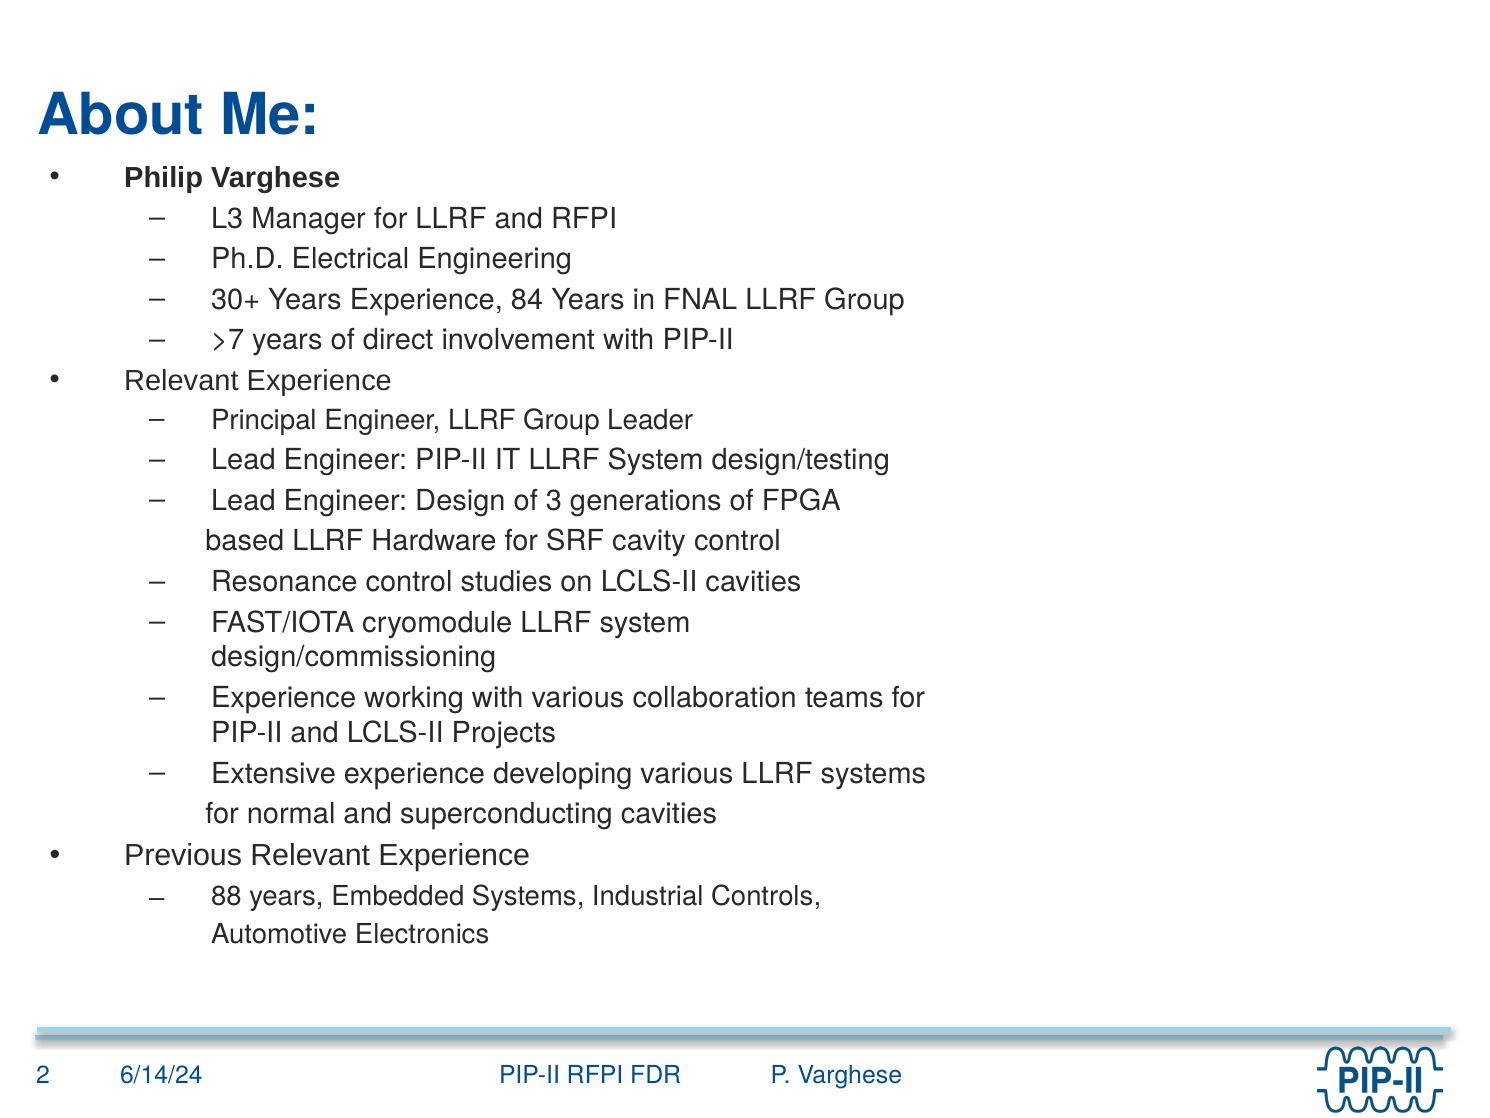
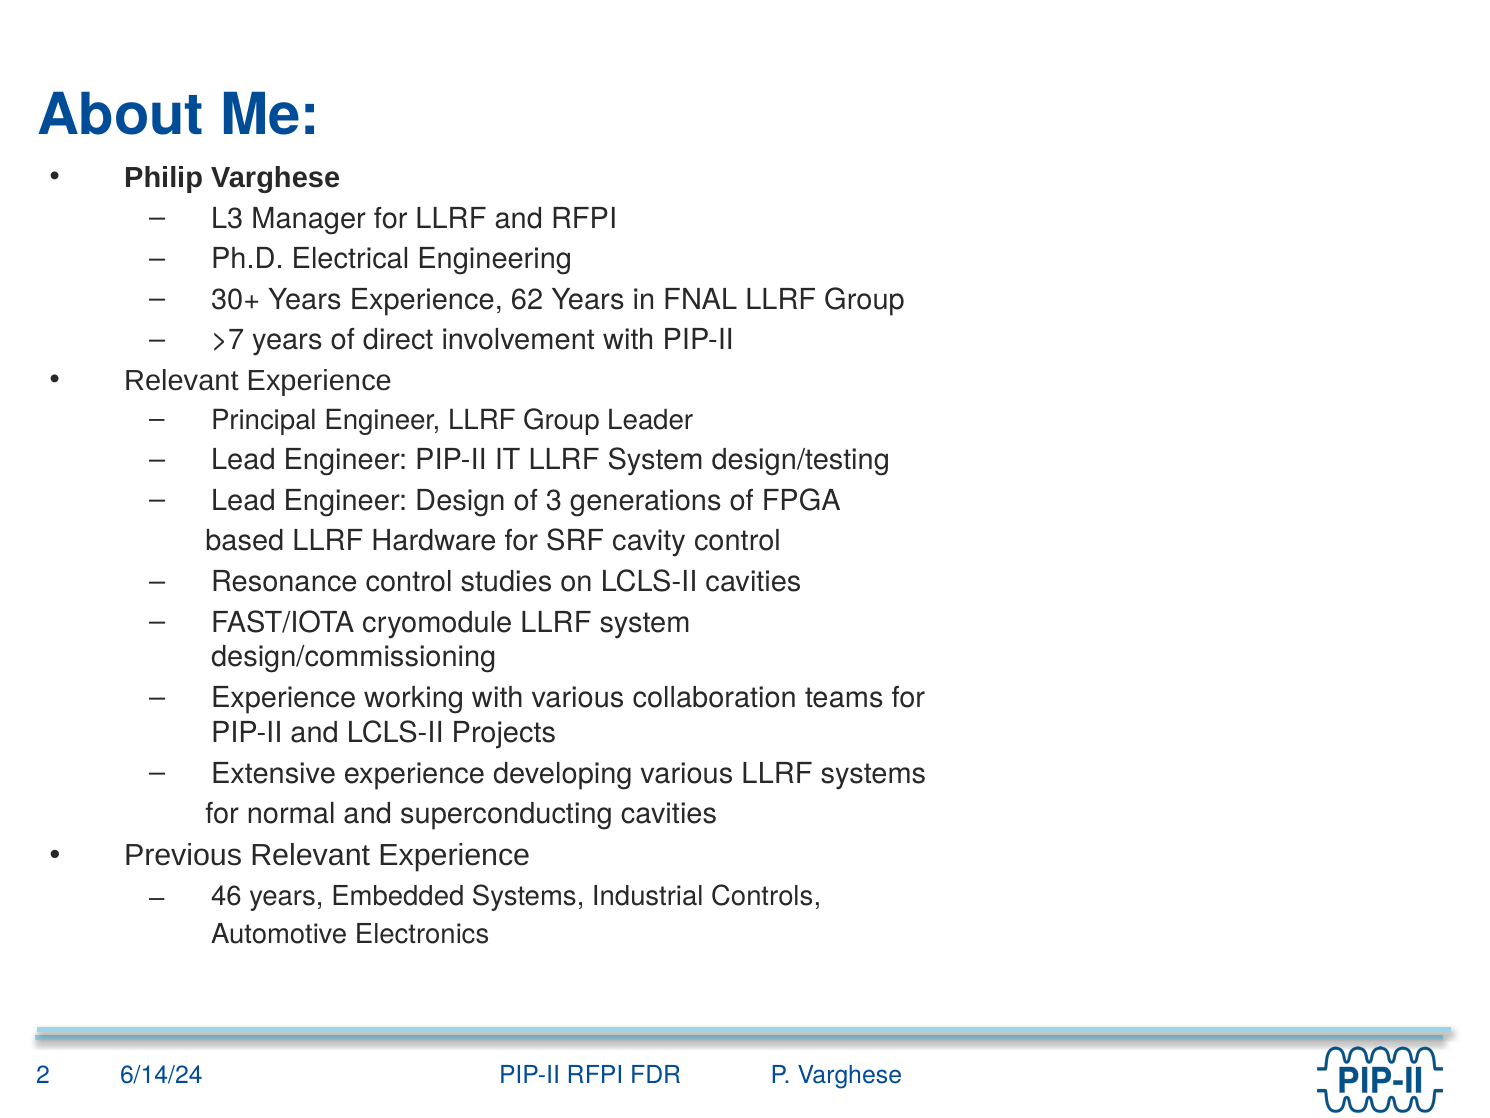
84: 84 -> 62
88: 88 -> 46
